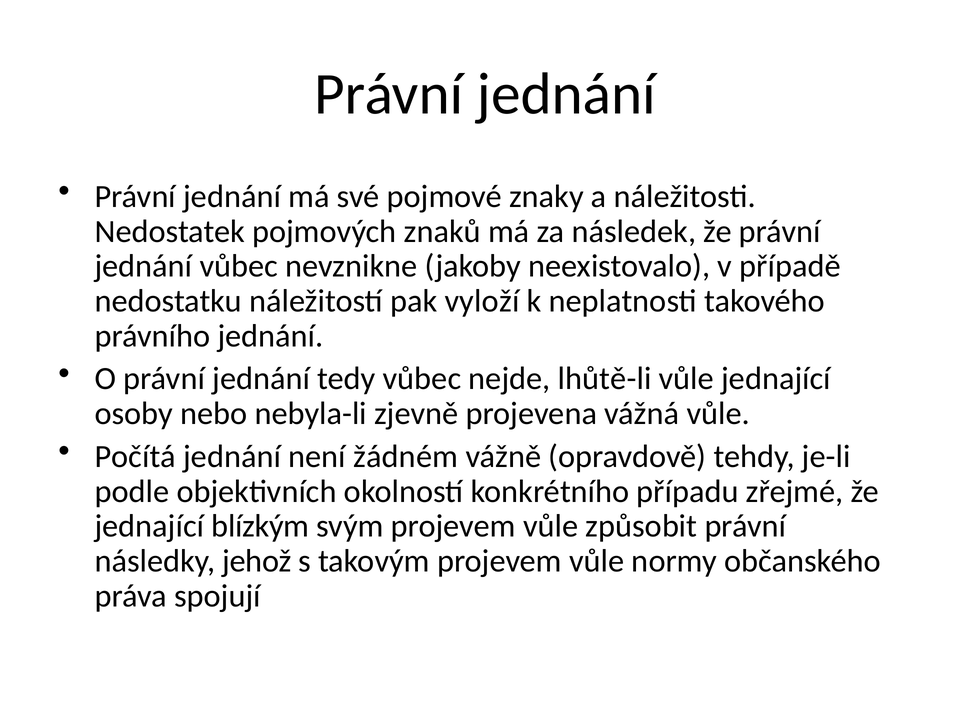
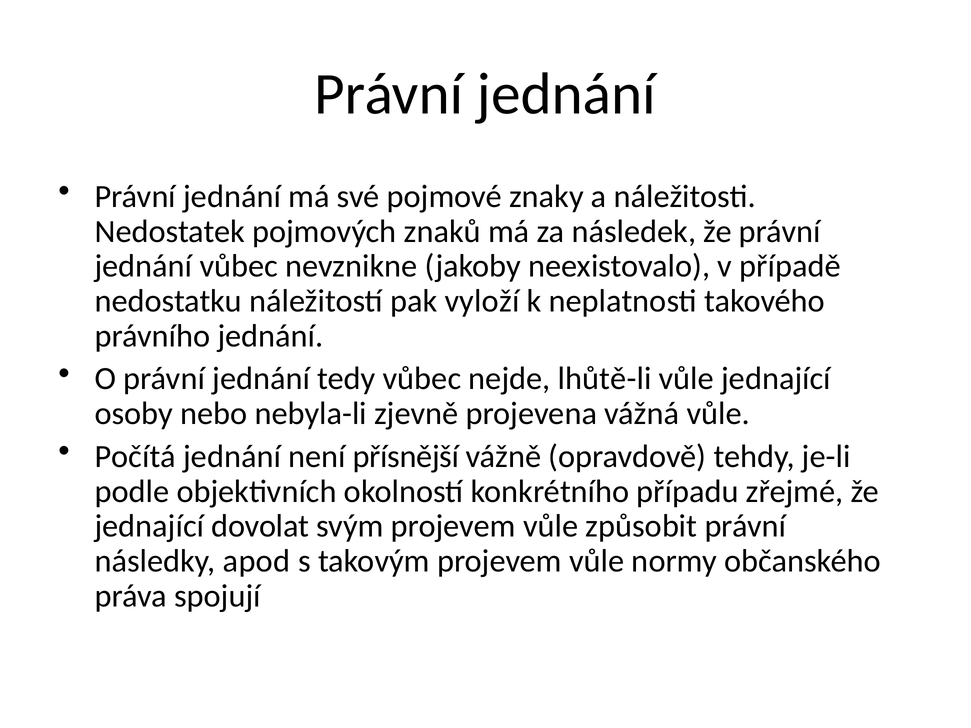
žádném: žádném -> přísnější
blízkým: blízkým -> dovolat
jehož: jehož -> apod
